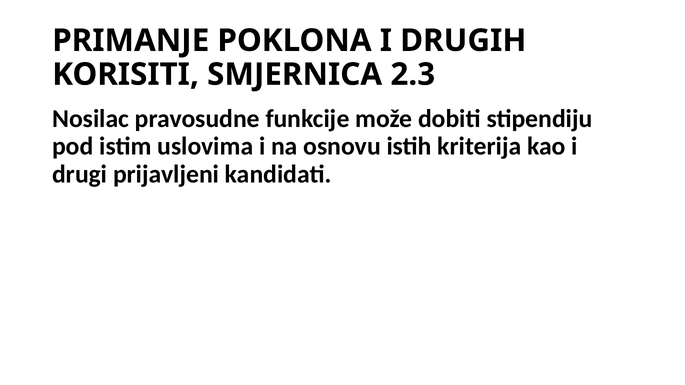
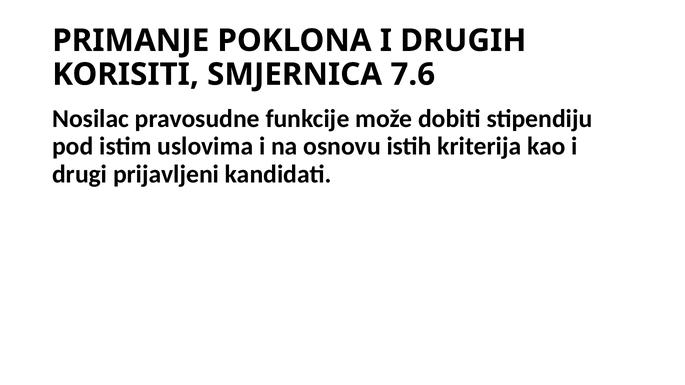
2.3: 2.3 -> 7.6
